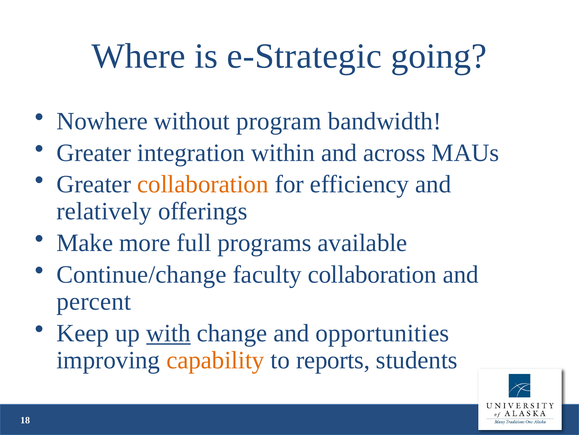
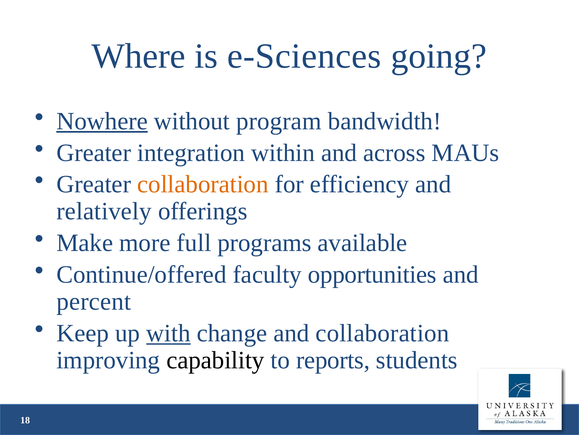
e-Strategic: e-Strategic -> e-Sciences
Nowhere underline: none -> present
Continue/change: Continue/change -> Continue/offered
faculty collaboration: collaboration -> opportunities
and opportunities: opportunities -> collaboration
capability colour: orange -> black
